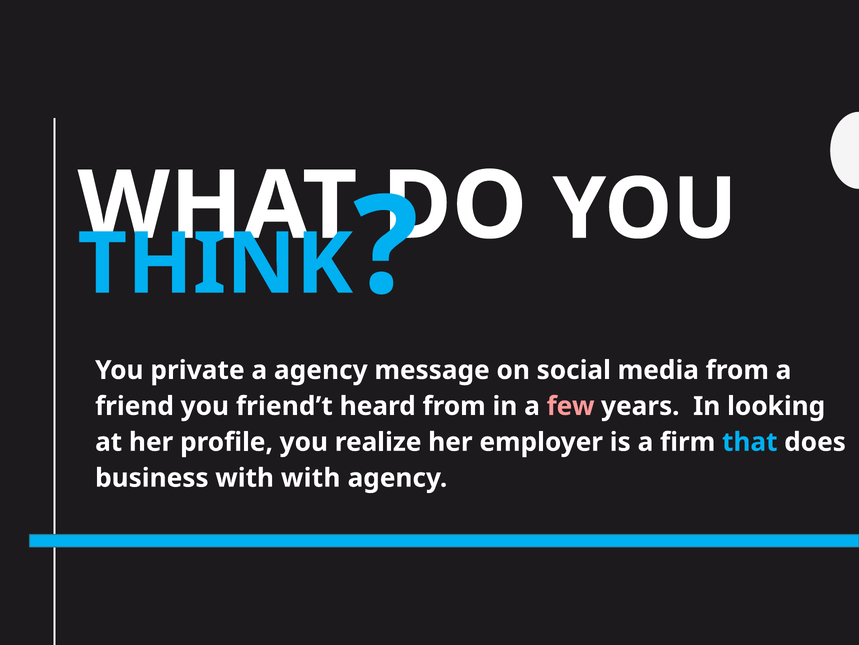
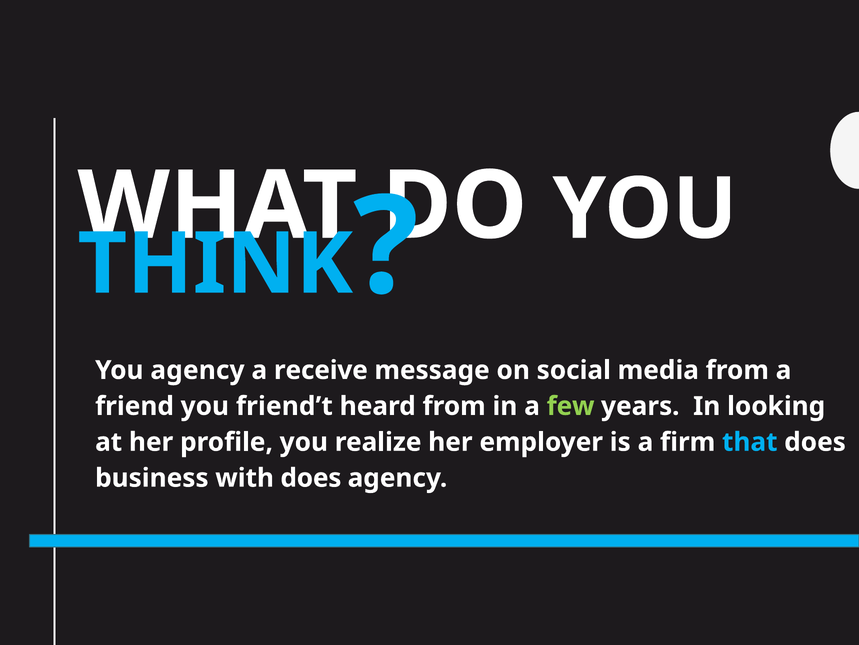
You private: private -> agency
a agency: agency -> receive
few colour: pink -> light green
with with: with -> does
